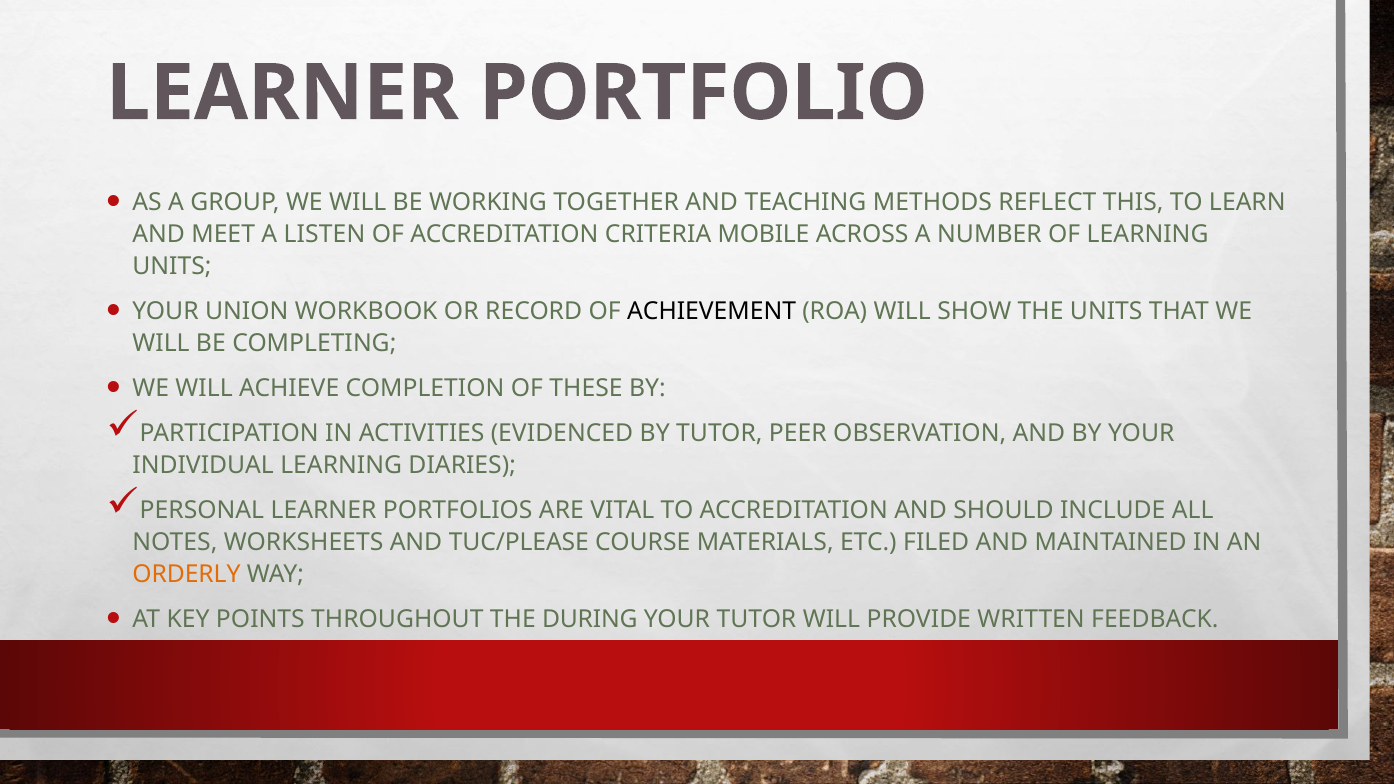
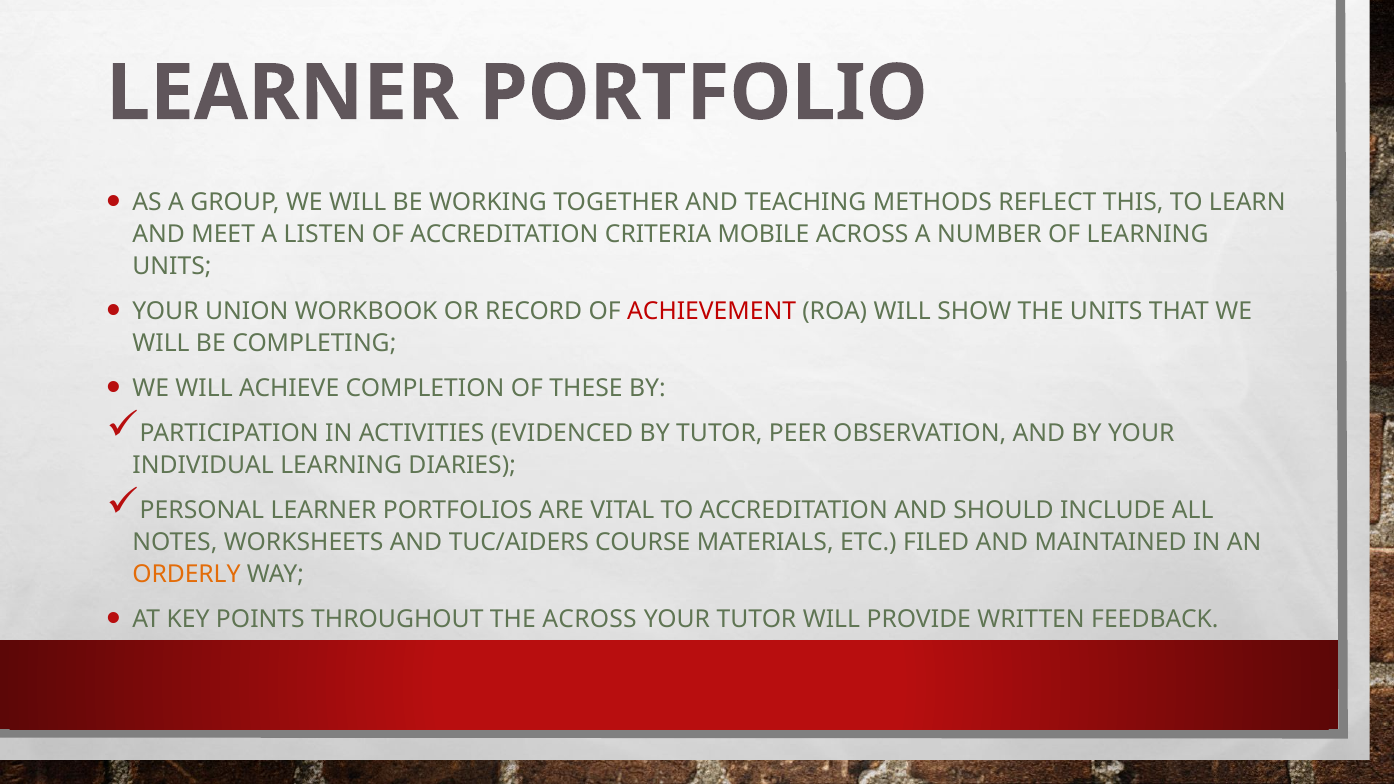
ACHIEVEMENT colour: black -> red
TUC/PLEASE: TUC/PLEASE -> TUC/AIDERS
THE DURING: DURING -> ACROSS
